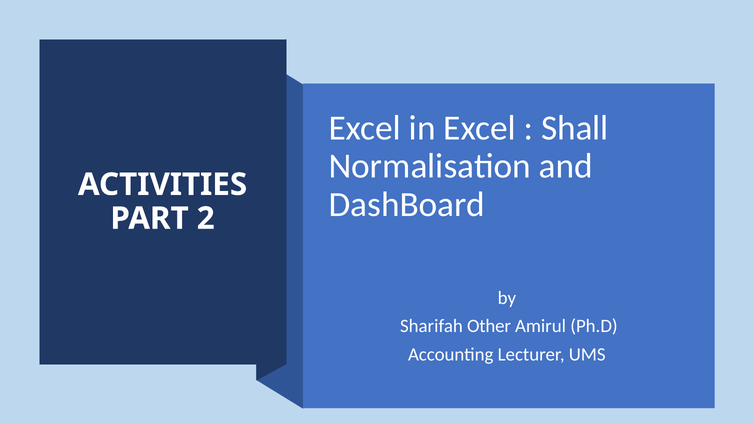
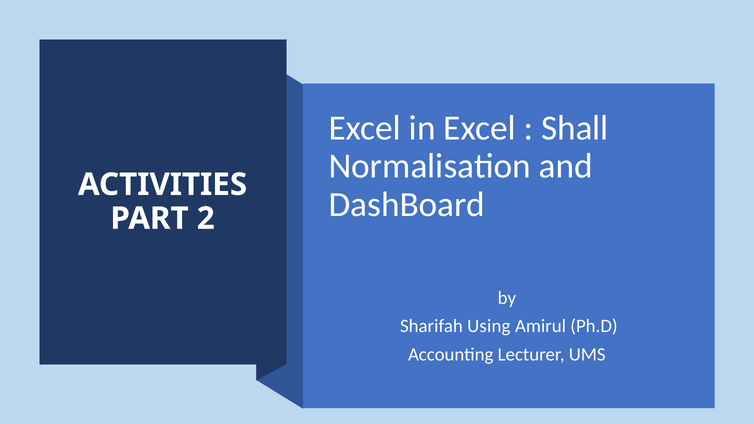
Other: Other -> Using
